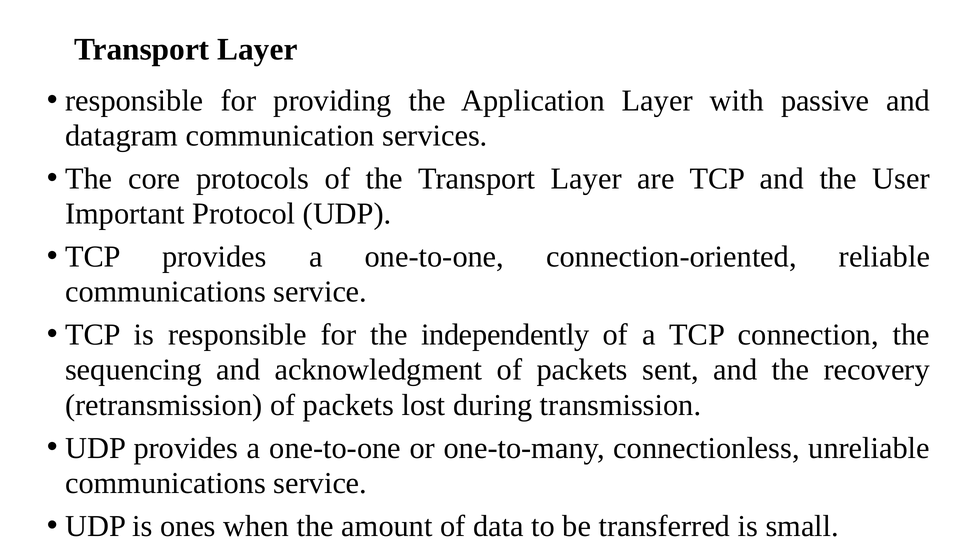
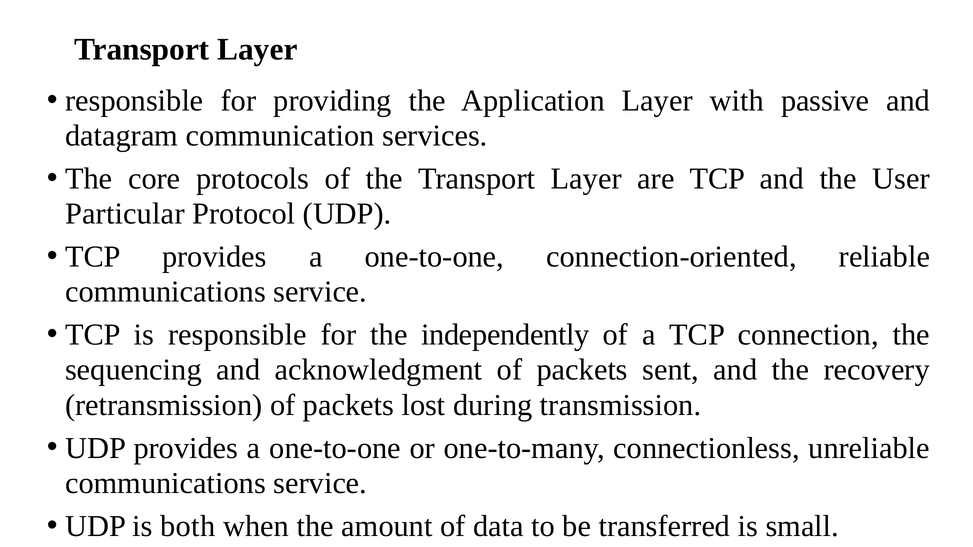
Important: Important -> Particular
ones: ones -> both
